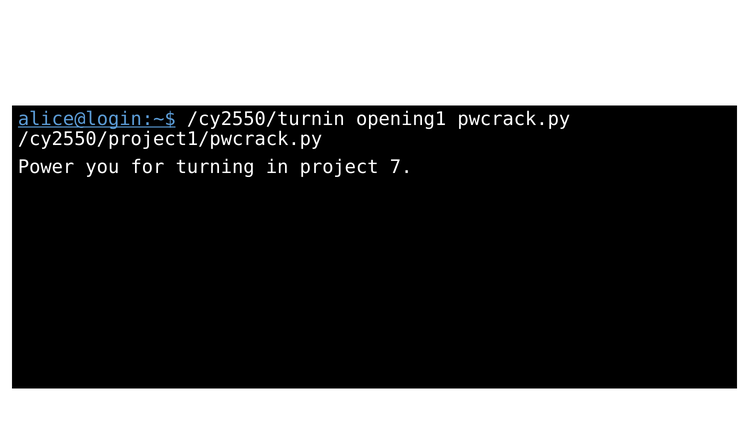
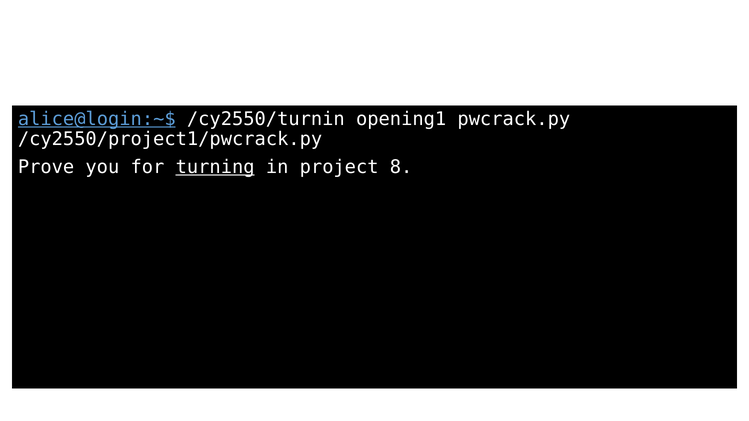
Power: Power -> Prove
turning underline: none -> present
7: 7 -> 8
